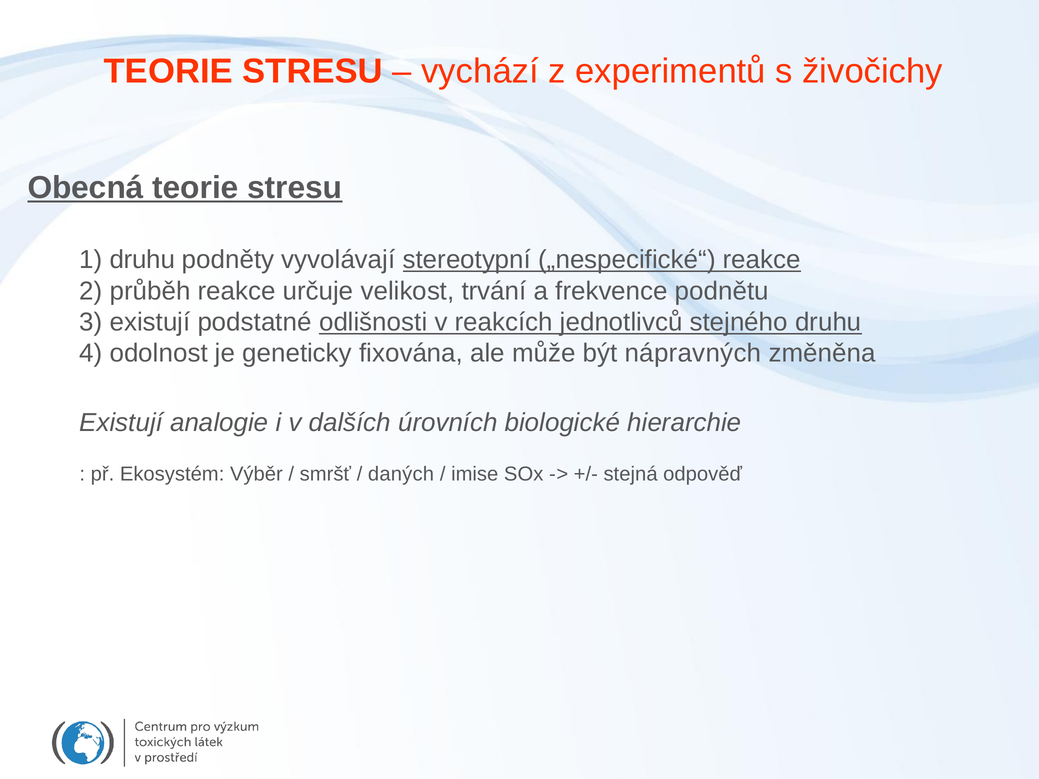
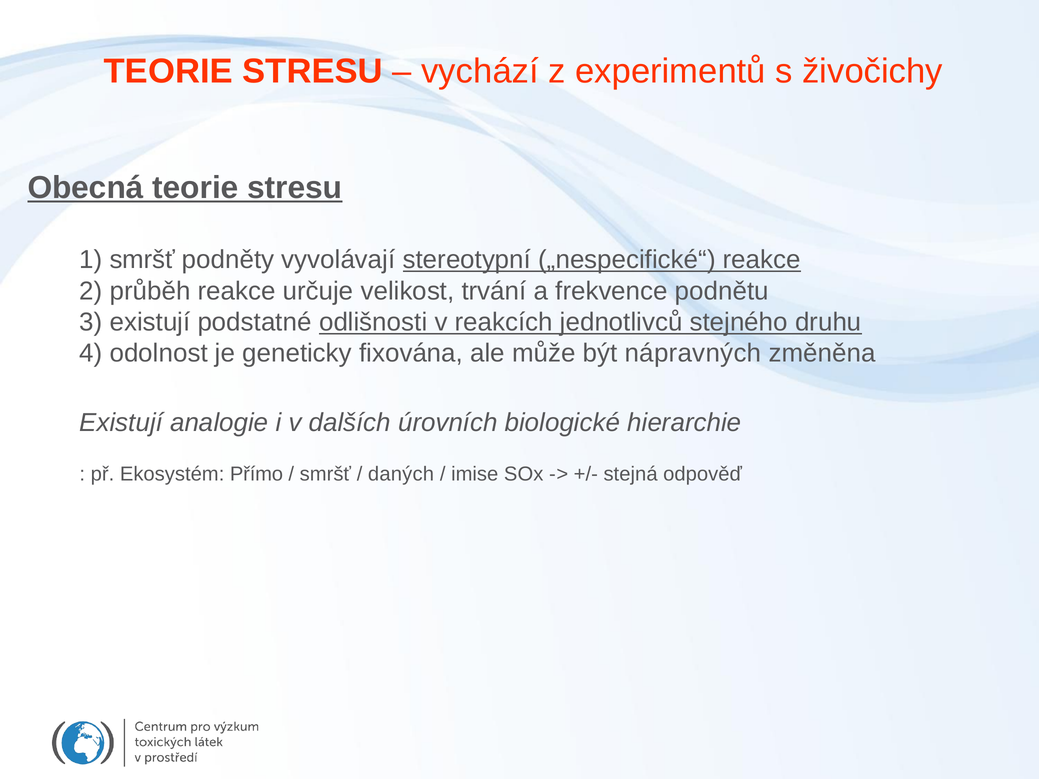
1 druhu: druhu -> smršť
Výběr: Výběr -> Přímo
